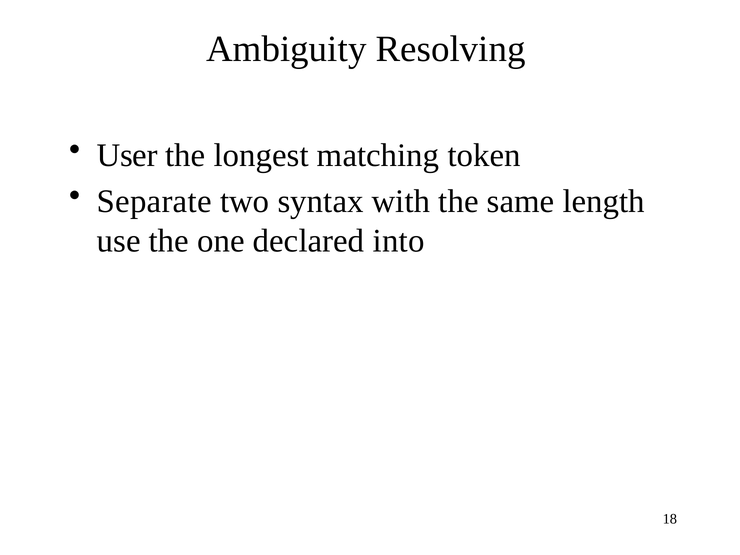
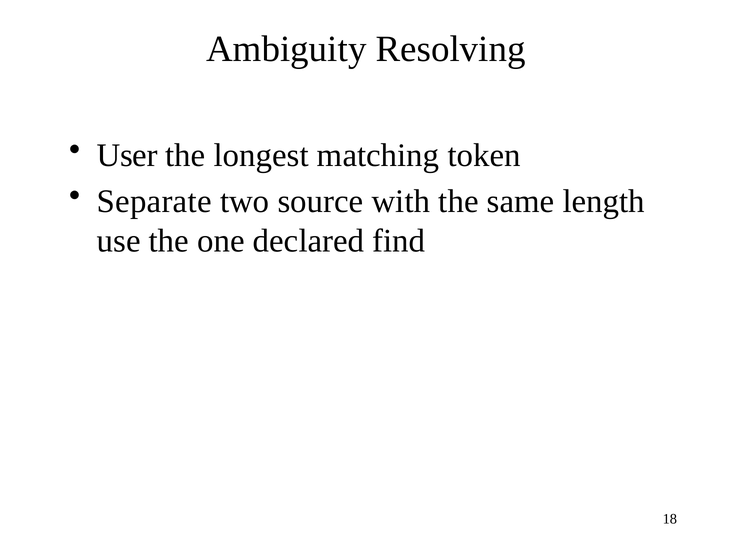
syntax: syntax -> source
into: into -> find
